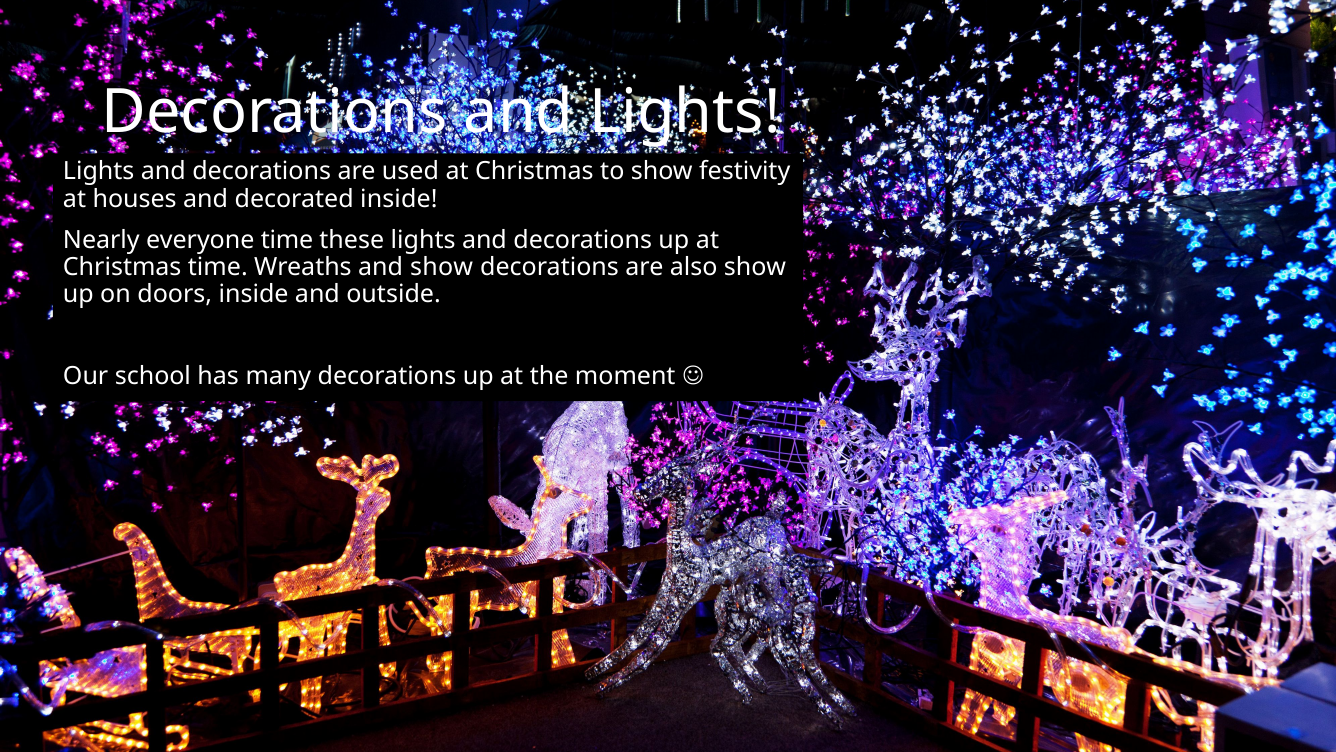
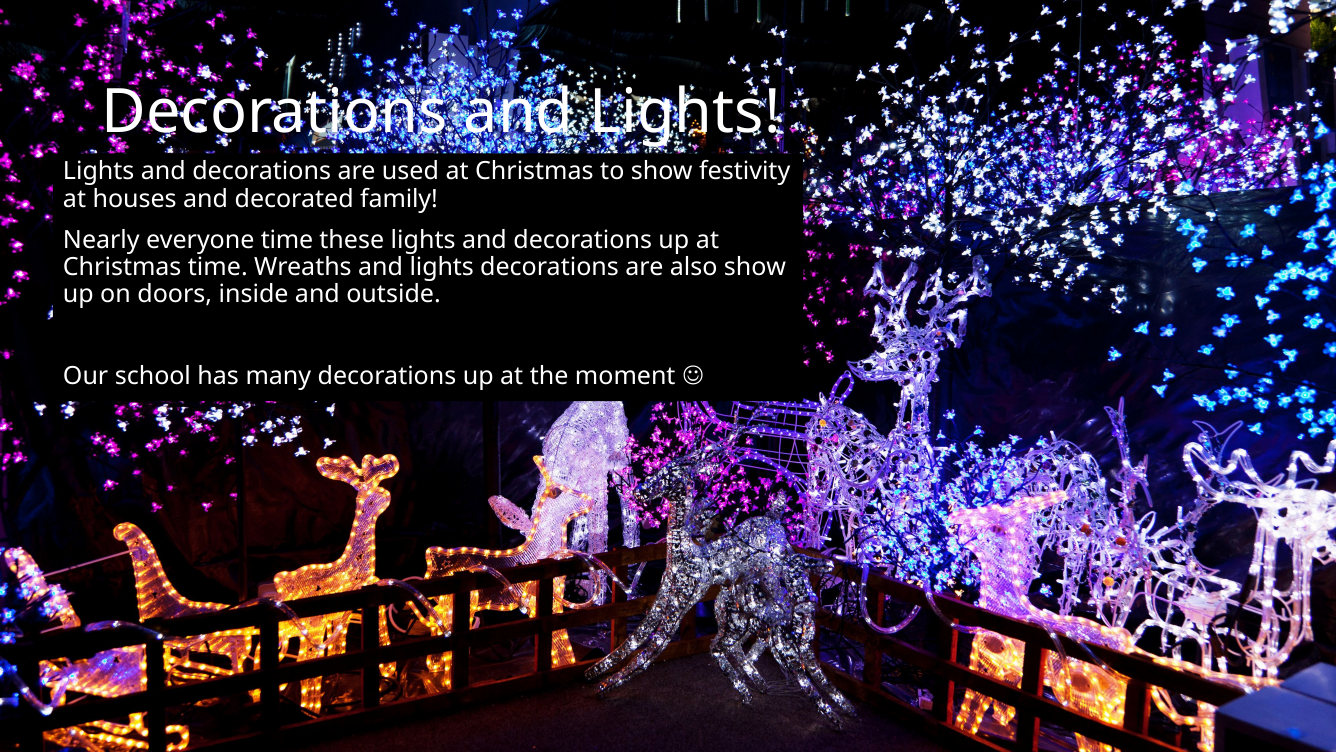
decorated inside: inside -> family
Wreaths and show: show -> lights
